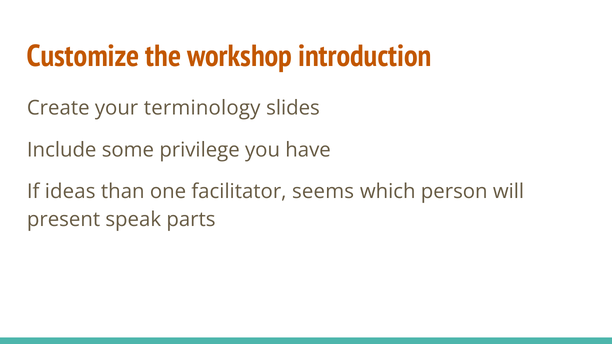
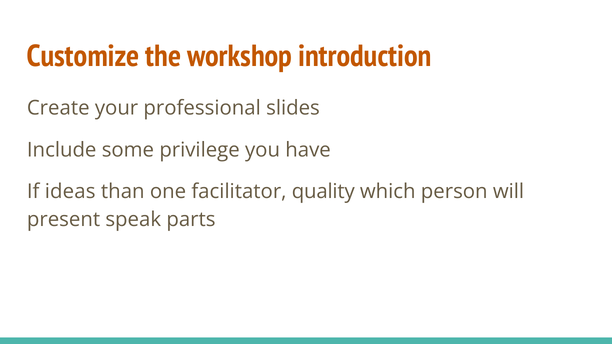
terminology: terminology -> professional
seems: seems -> quality
